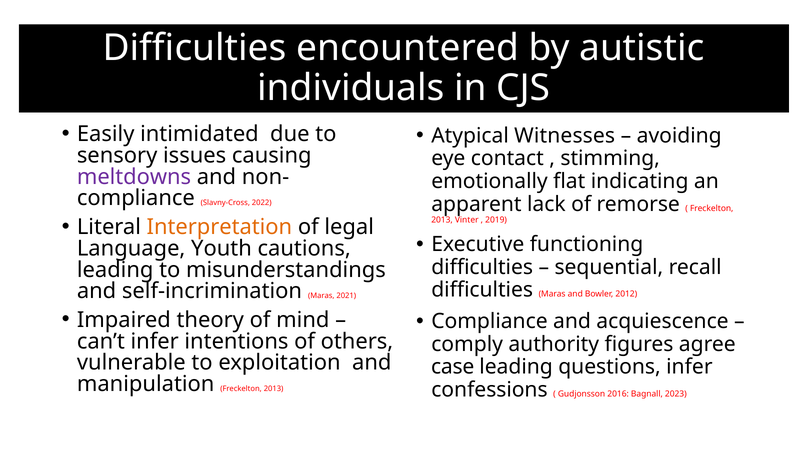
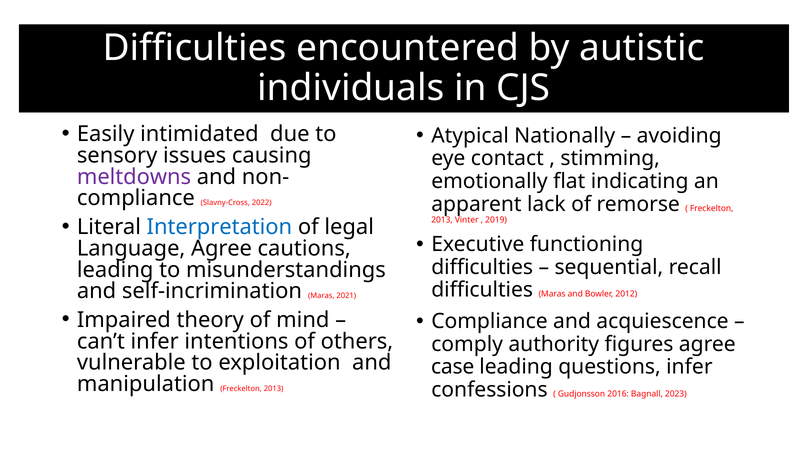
Witnesses: Witnesses -> Nationally
Interpretation colour: orange -> blue
Language Youth: Youth -> Agree
